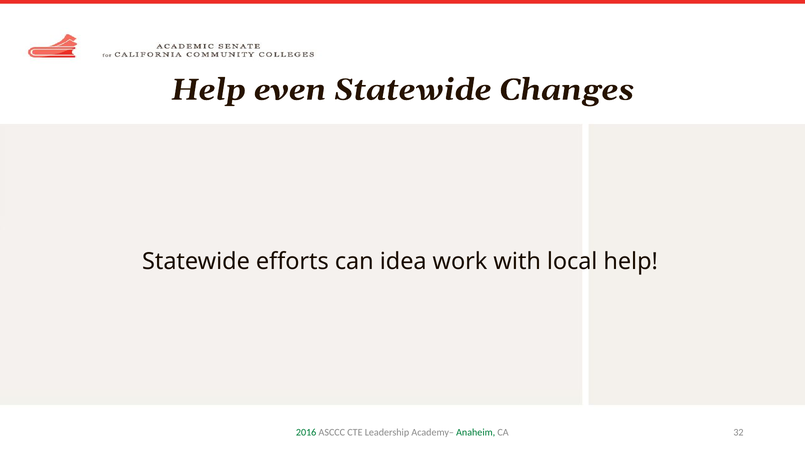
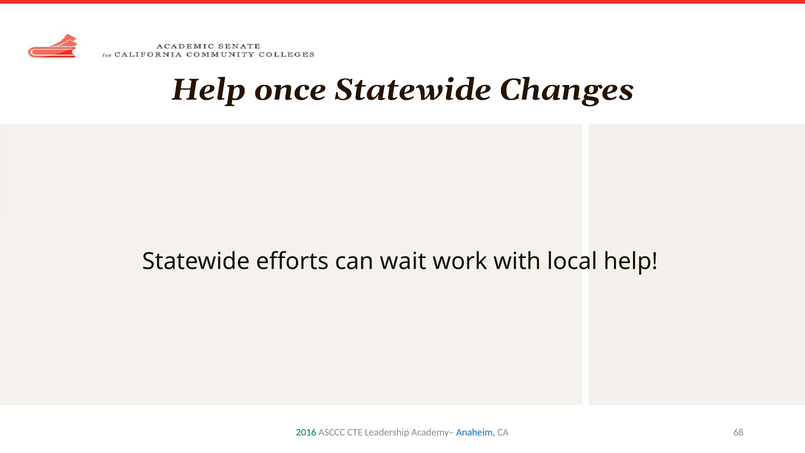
even: even -> once
idea: idea -> wait
Anaheim colour: green -> blue
32: 32 -> 68
